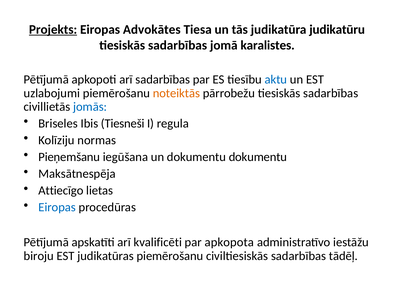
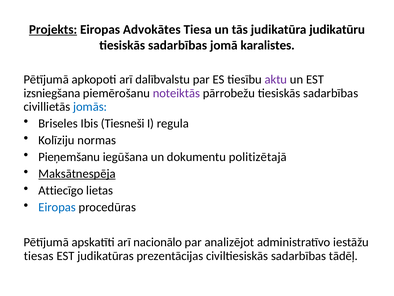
arī sadarbības: sadarbības -> dalībvalstu
aktu colour: blue -> purple
uzlabojumi: uzlabojumi -> izsniegšana
noteiktās colour: orange -> purple
dokumentu dokumentu: dokumentu -> politizētajā
Maksātnespēja underline: none -> present
kvalificēti: kvalificēti -> nacionālo
apkopota: apkopota -> analizējot
biroju: biroju -> tiesas
judikatūras piemērošanu: piemērošanu -> prezentācijas
